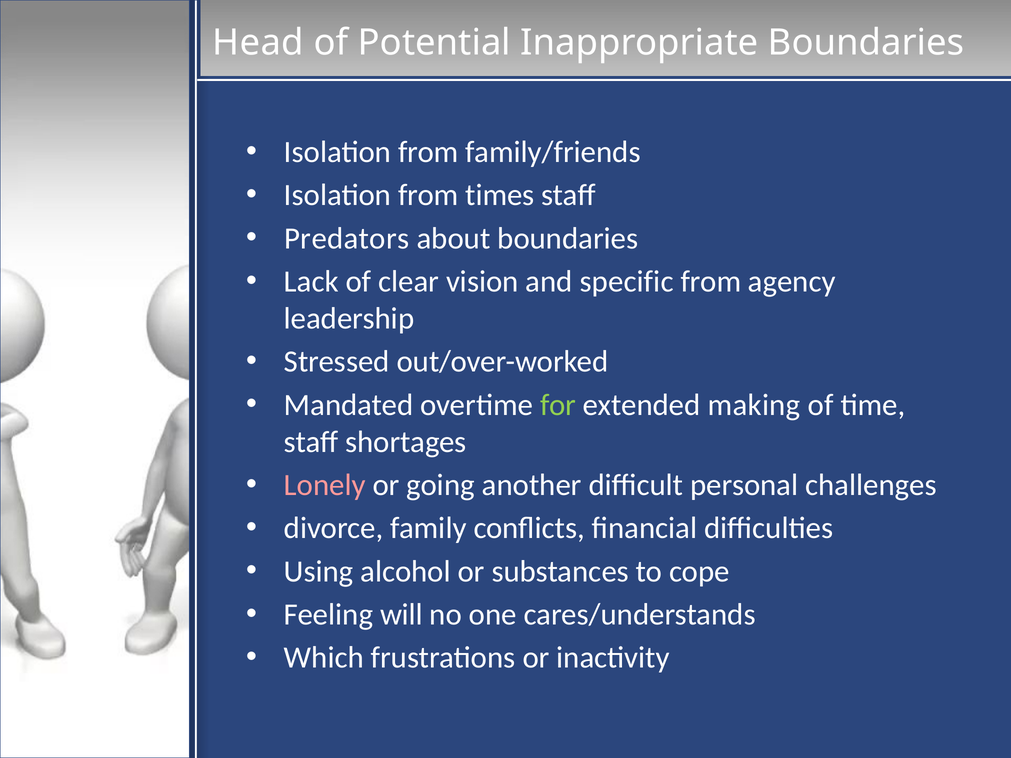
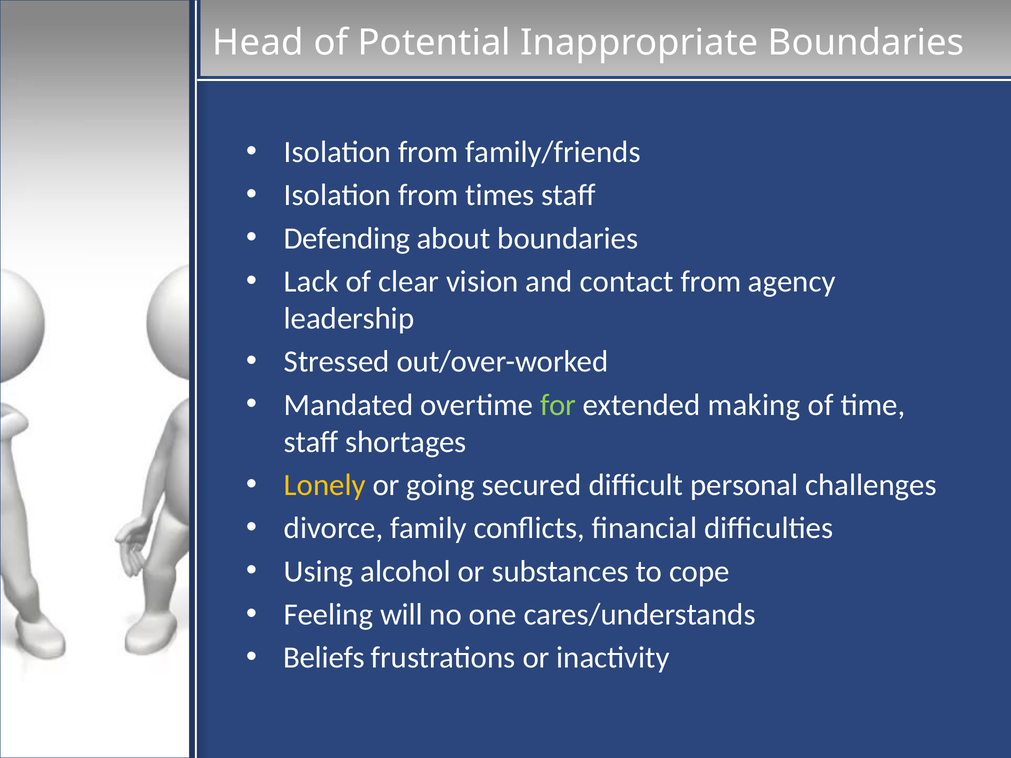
Predators: Predators -> Defending
specific: specific -> contact
Lonely colour: pink -> yellow
another: another -> secured
Which: Which -> Beliefs
